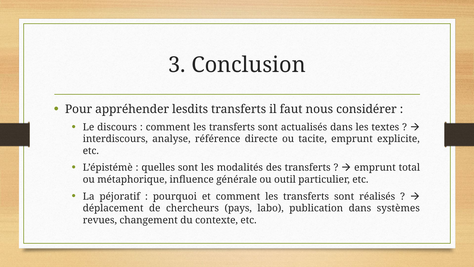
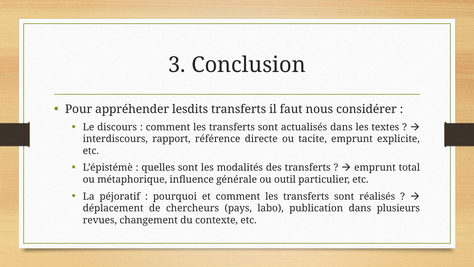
analyse: analyse -> rapport
systèmes: systèmes -> plusieurs
